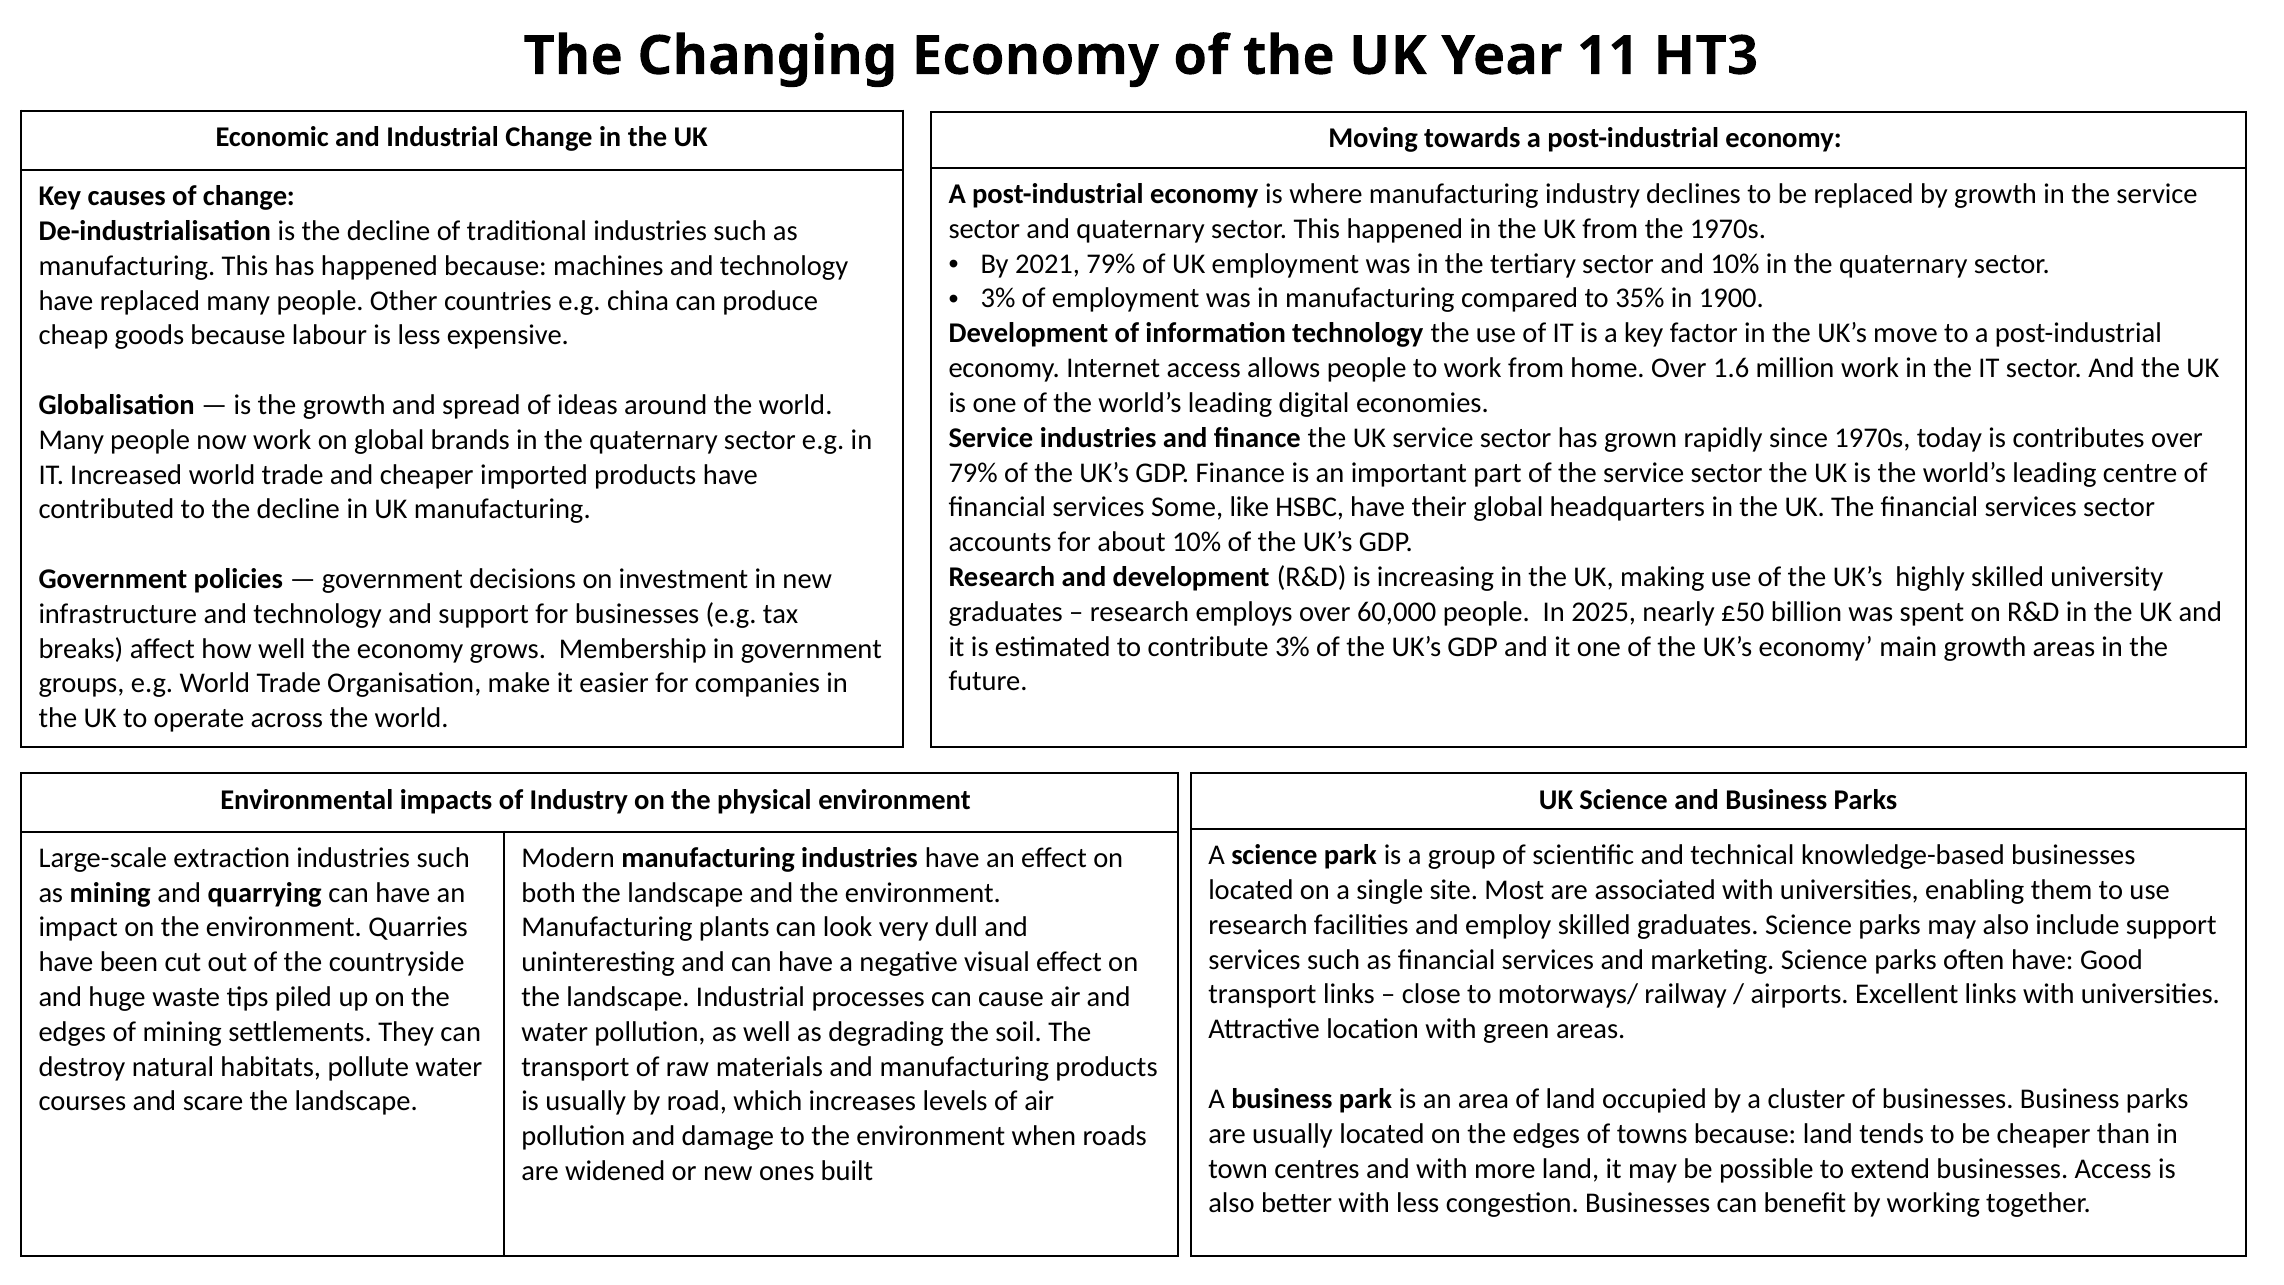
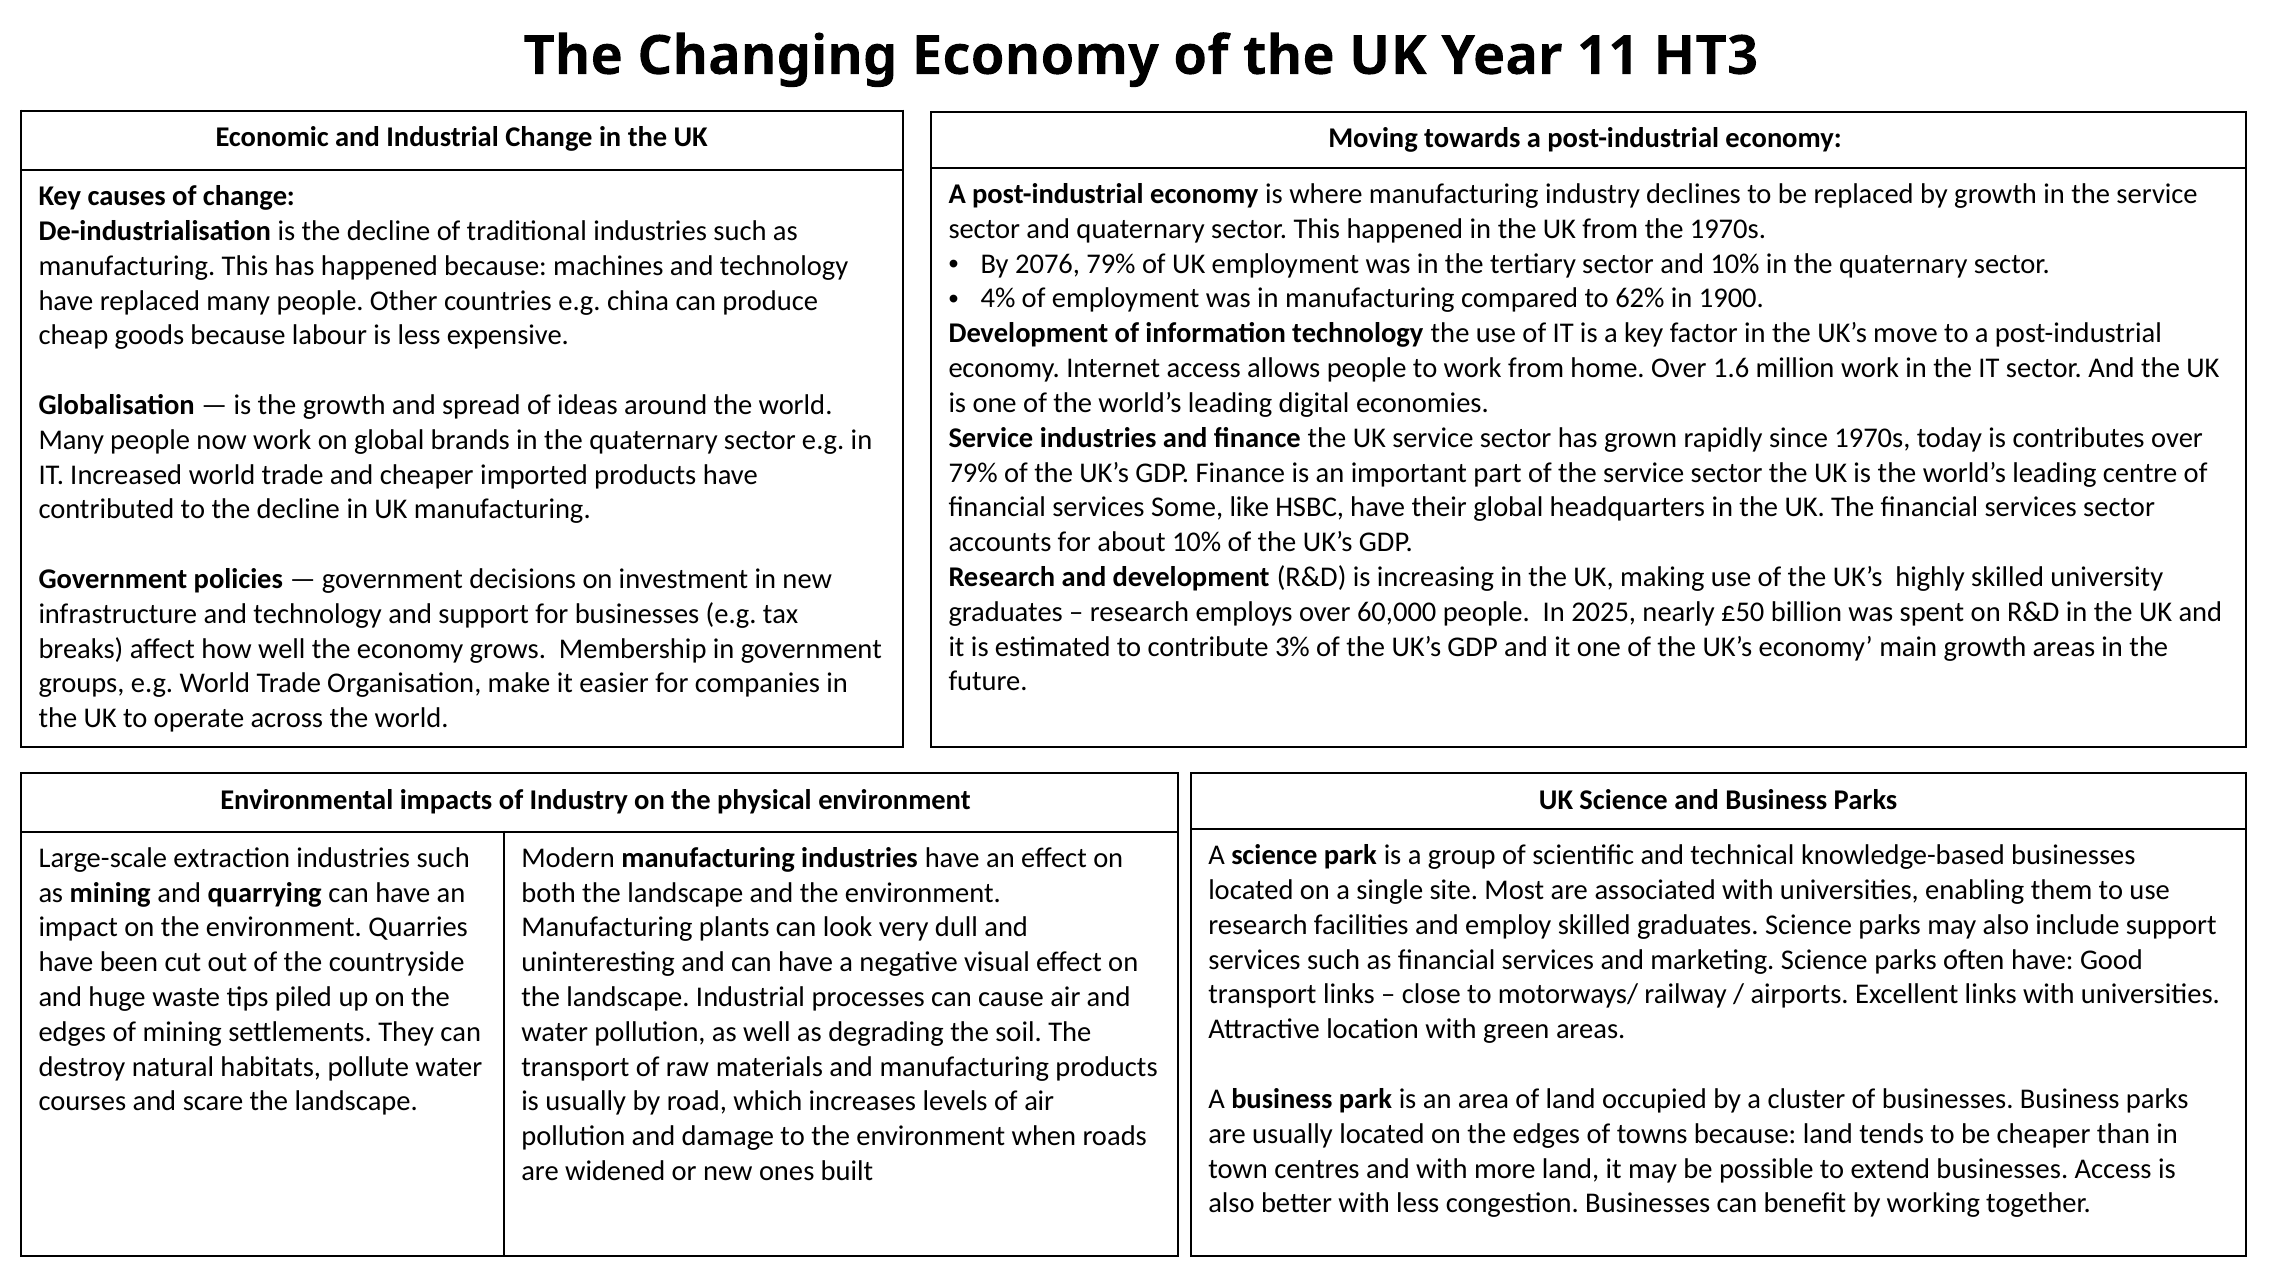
2021: 2021 -> 2076
3% at (998, 299): 3% -> 4%
35%: 35% -> 62%
